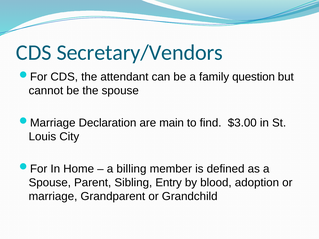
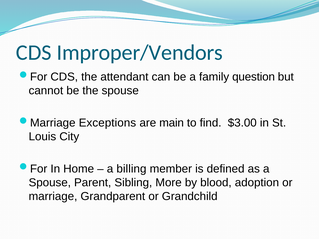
Secretary/Vendors: Secretary/Vendors -> Improper/Vendors
Declaration: Declaration -> Exceptions
Entry: Entry -> More
